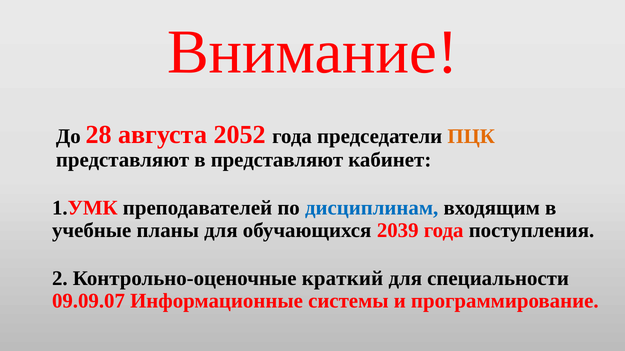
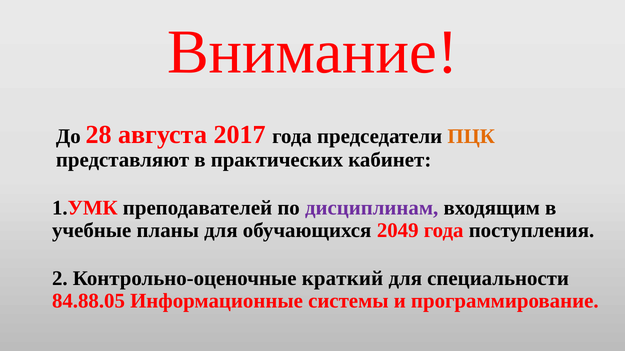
2052: 2052 -> 2017
в представляют: представляют -> практических
дисциплинам colour: blue -> purple
2039: 2039 -> 2049
09.09.07: 09.09.07 -> 84.88.05
